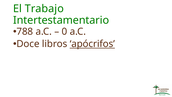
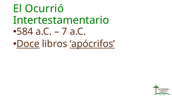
Trabajo: Trabajo -> Ocurrió
788: 788 -> 584
0: 0 -> 7
Doce underline: none -> present
